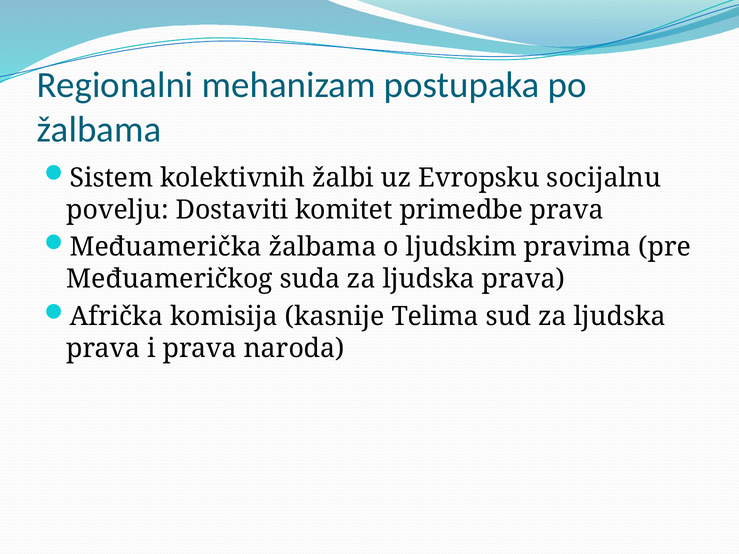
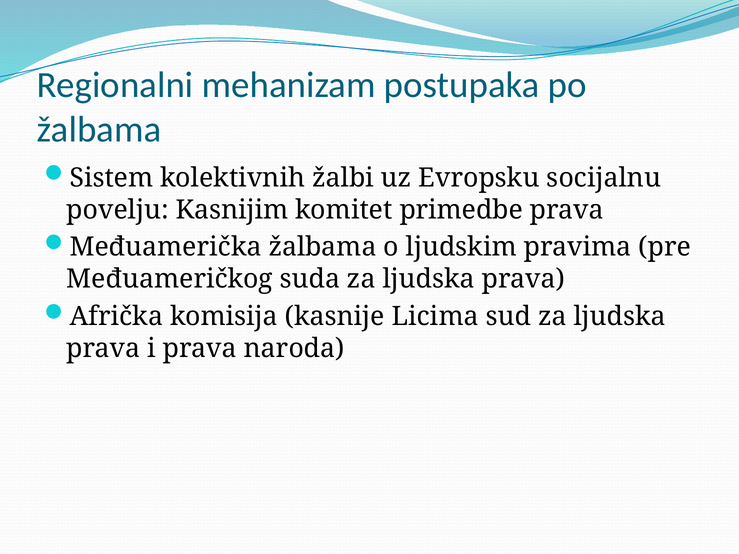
Dostaviti: Dostaviti -> Kasnijim
Telima: Telima -> Licima
